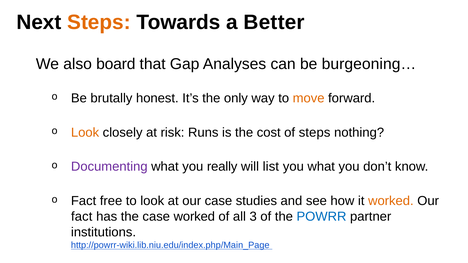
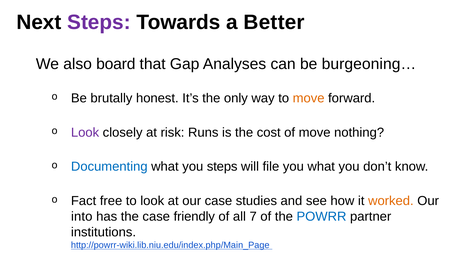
Steps at (99, 22) colour: orange -> purple
Look at (85, 133) colour: orange -> purple
of steps: steps -> move
Documenting colour: purple -> blue
you really: really -> steps
list: list -> file
fact at (82, 217): fact -> into
case worked: worked -> friendly
3: 3 -> 7
